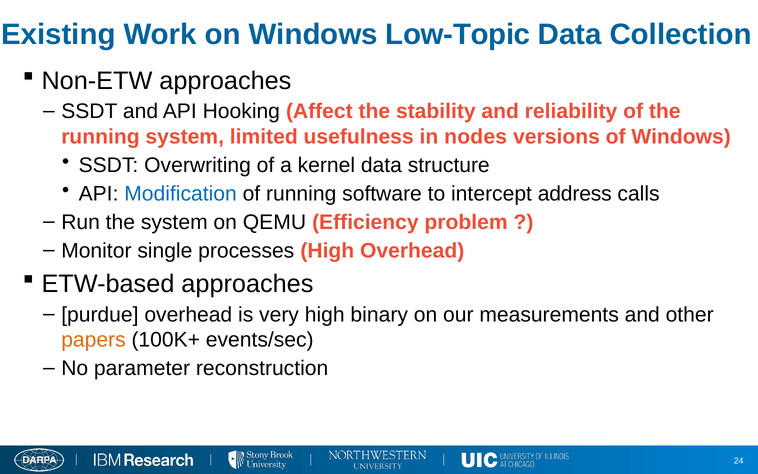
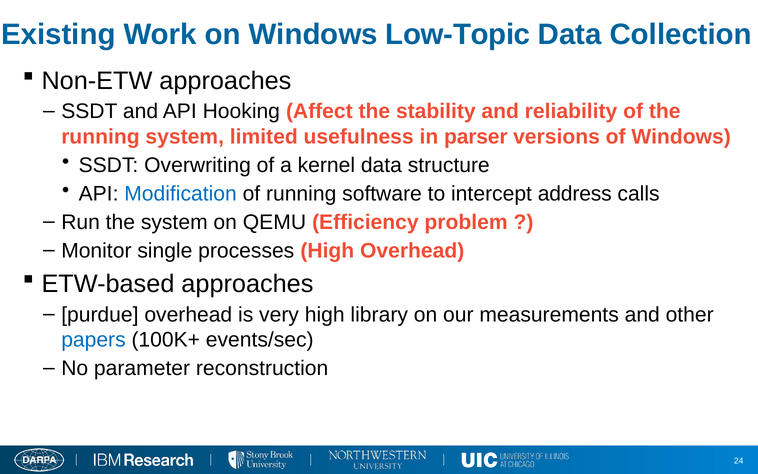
nodes: nodes -> parser
binary: binary -> library
papers colour: orange -> blue
